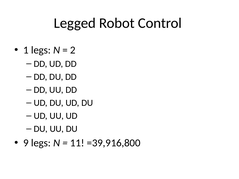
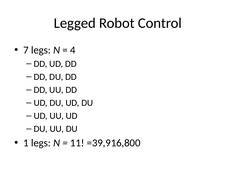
1: 1 -> 7
2: 2 -> 4
9: 9 -> 1
